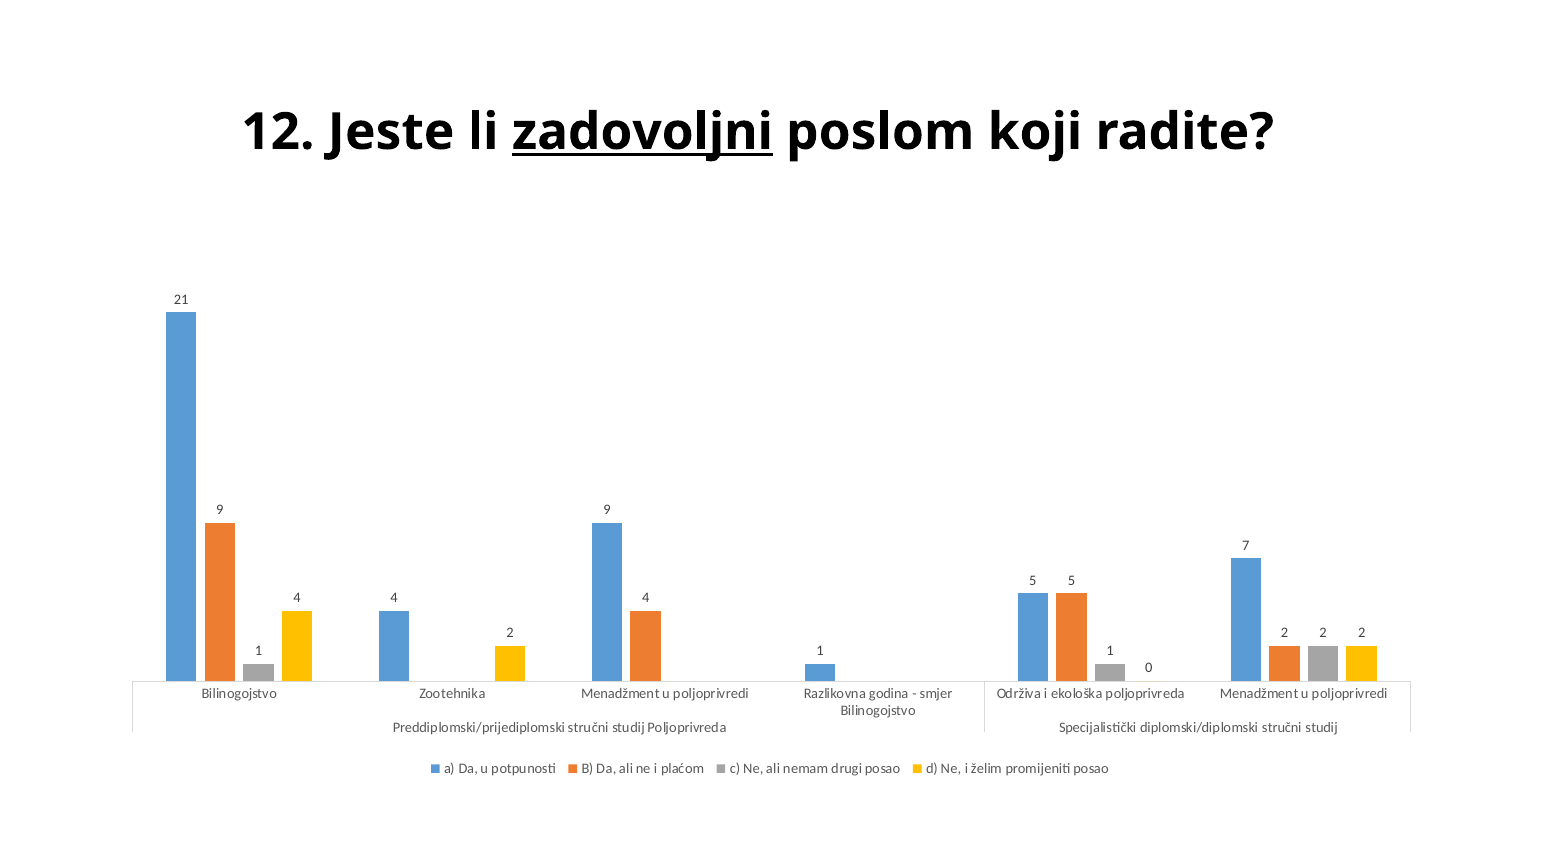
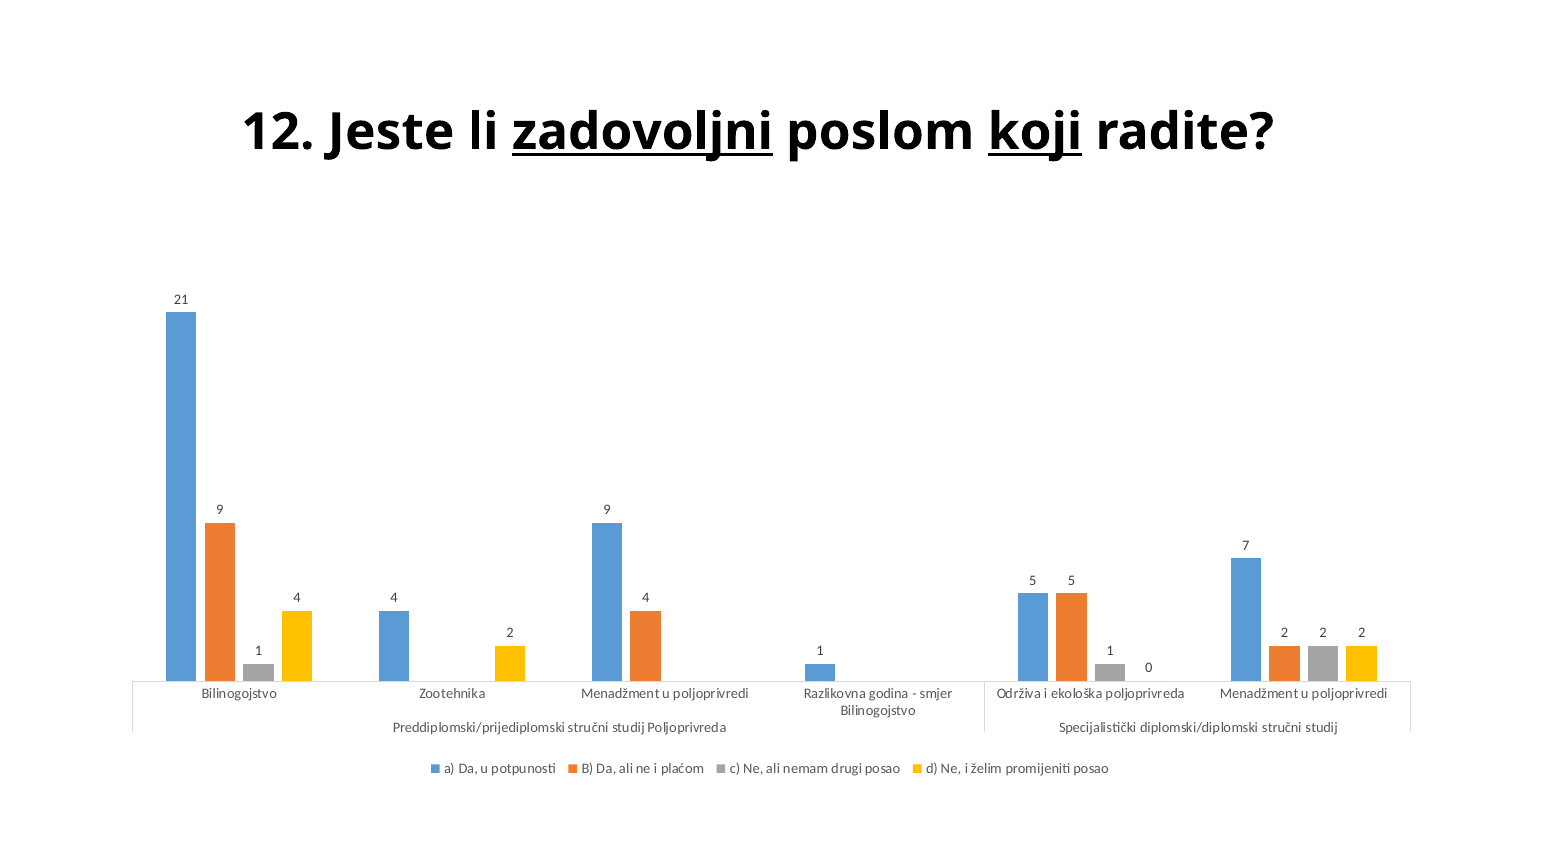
koji underline: none -> present
